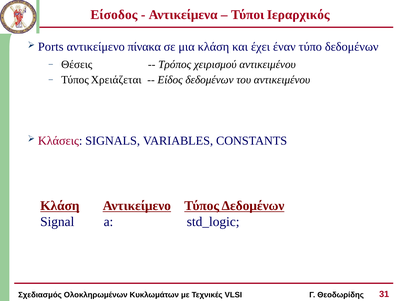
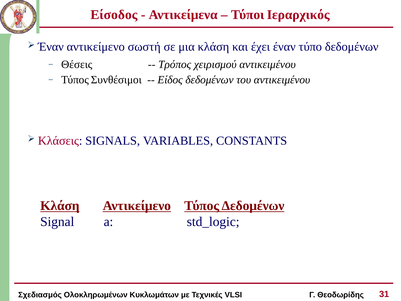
Ports at (51, 47): Ports -> Έναν
πίνακα: πίνακα -> σωστή
Χρειάζεται: Χρειάζεται -> Συνθέσιμοι
